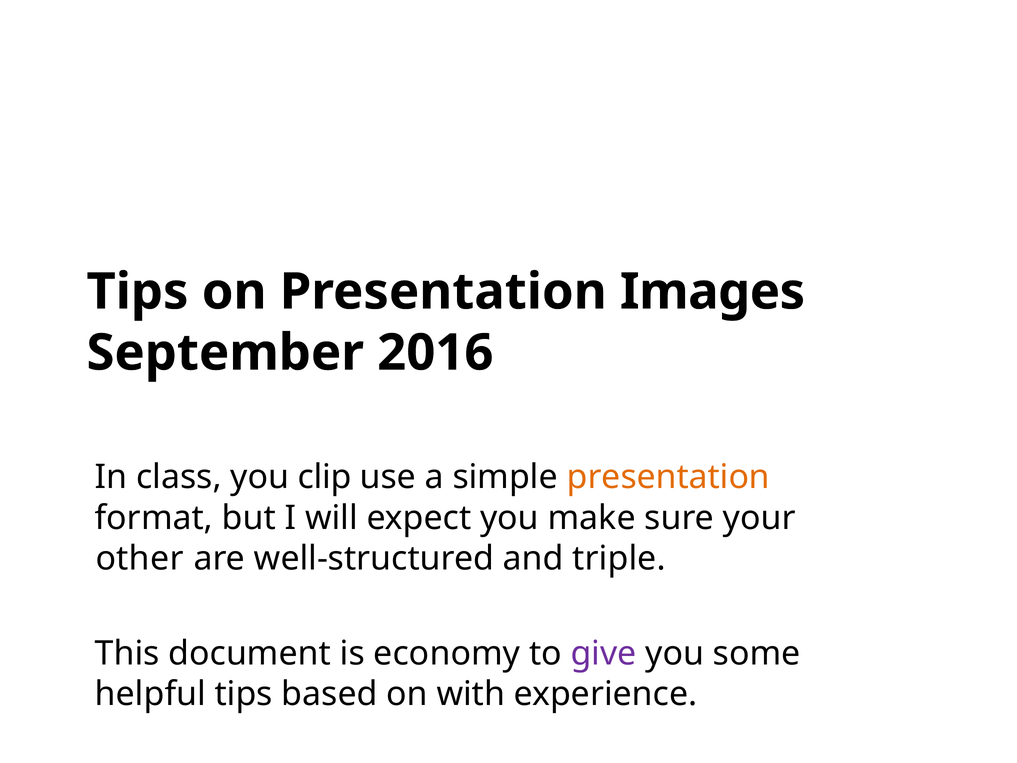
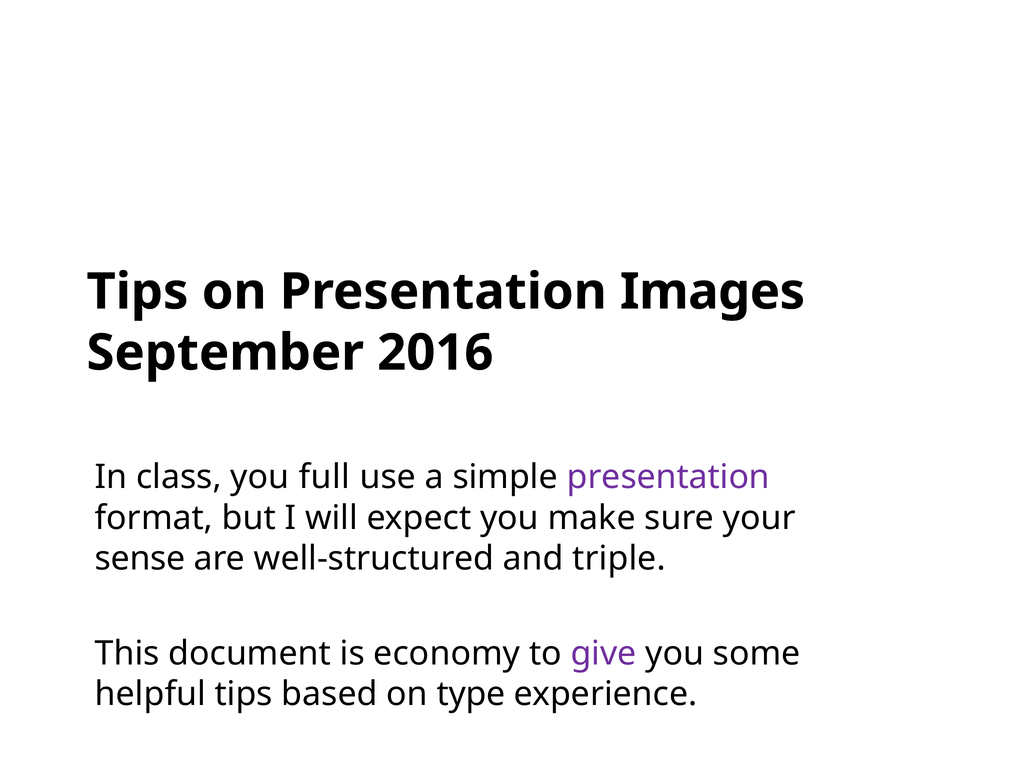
clip: clip -> full
presentation at (668, 477) colour: orange -> purple
other: other -> sense
with: with -> type
